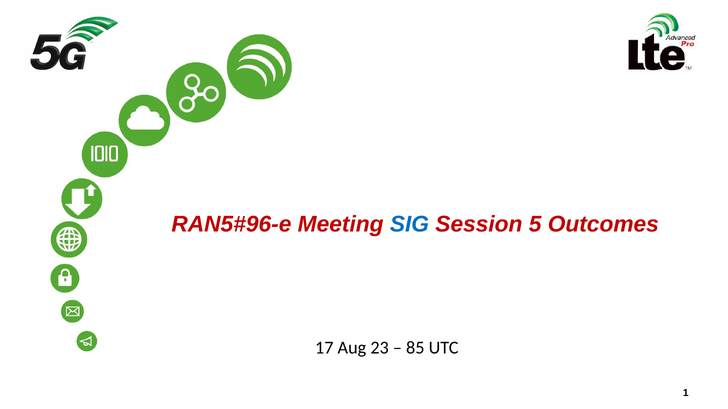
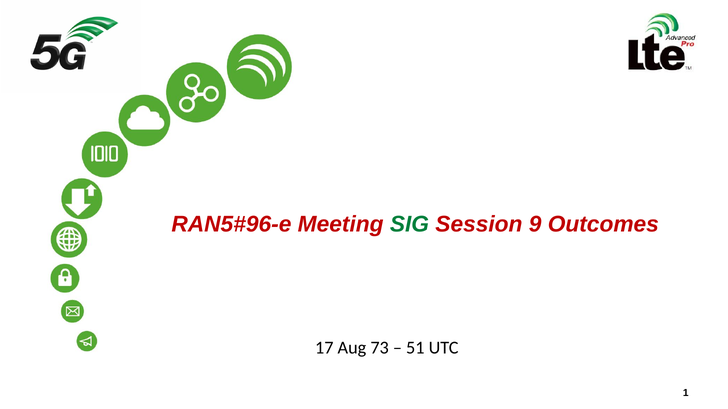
SIG colour: blue -> green
5: 5 -> 9
23: 23 -> 73
85: 85 -> 51
